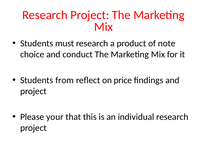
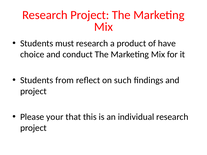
note: note -> have
price: price -> such
